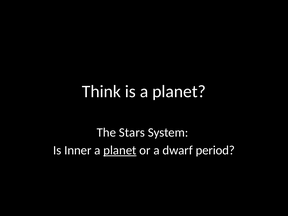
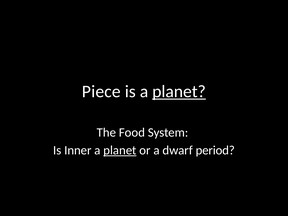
Think: Think -> Piece
planet at (179, 91) underline: none -> present
Stars: Stars -> Food
